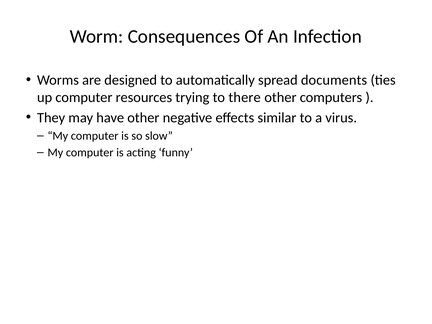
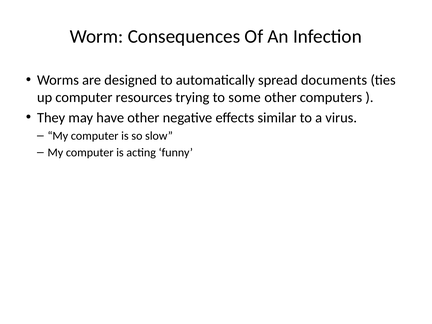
there: there -> some
